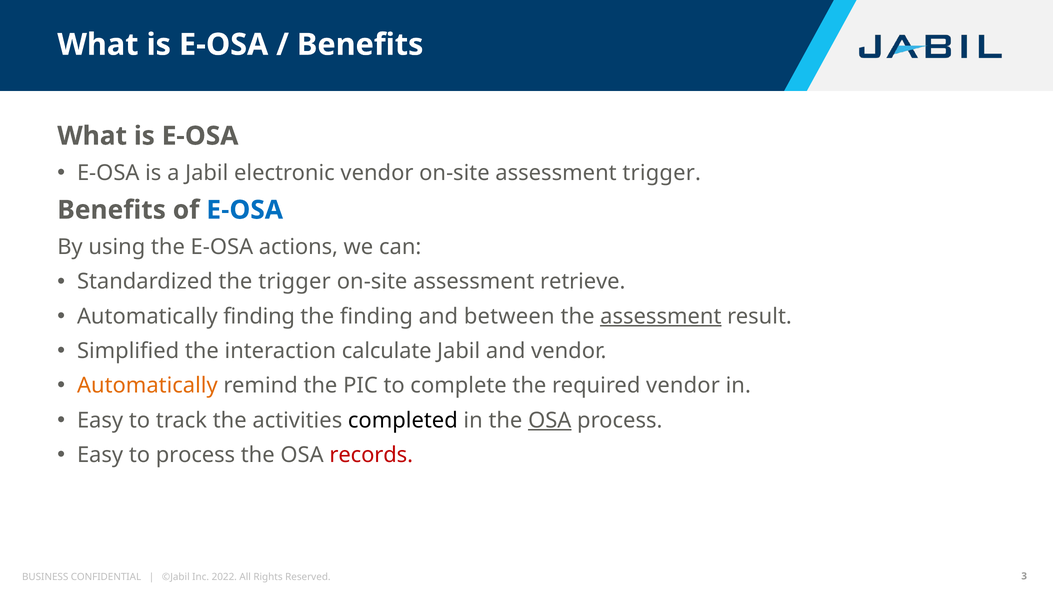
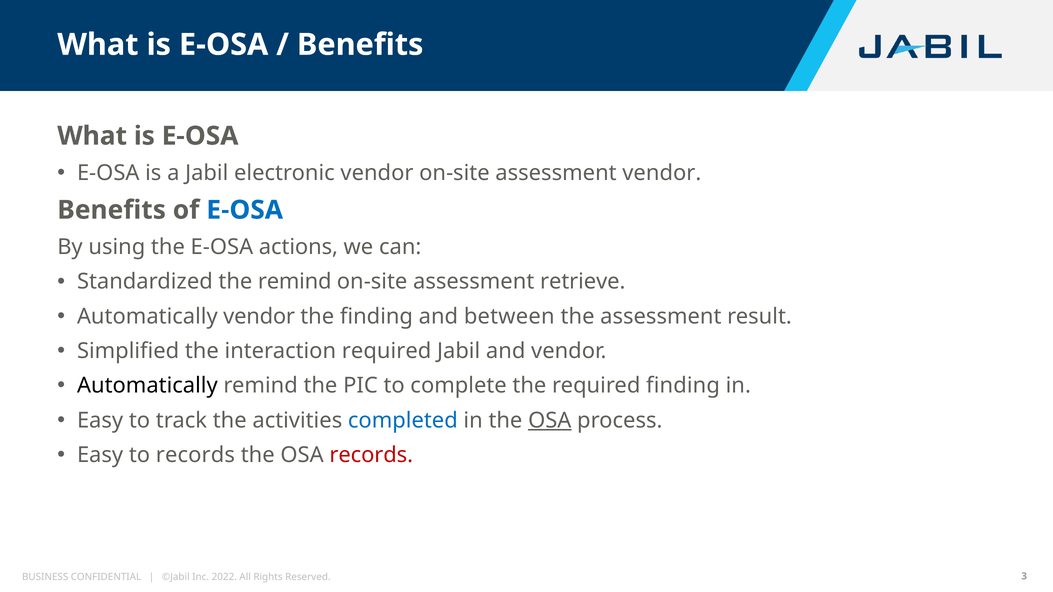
assessment trigger: trigger -> vendor
the trigger: trigger -> remind
Automatically finding: finding -> vendor
assessment at (661, 316) underline: present -> none
interaction calculate: calculate -> required
Automatically at (147, 386) colour: orange -> black
required vendor: vendor -> finding
completed colour: black -> blue
to process: process -> records
